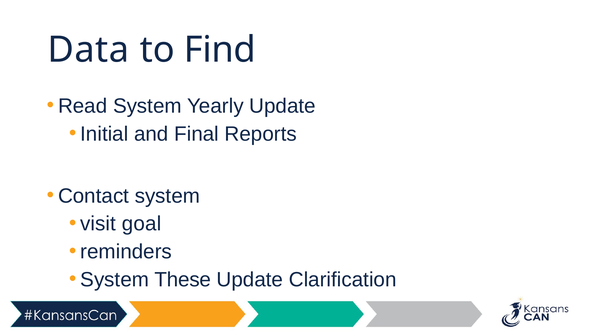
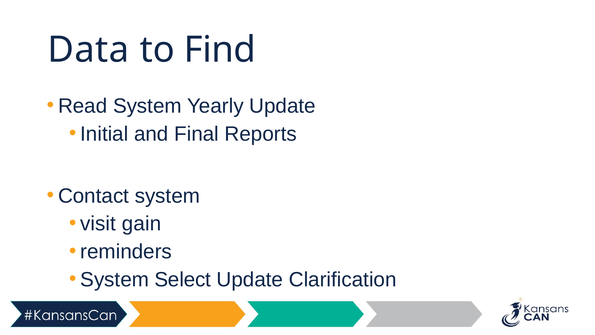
goal: goal -> gain
These: These -> Select
